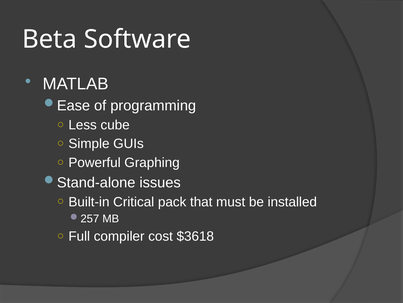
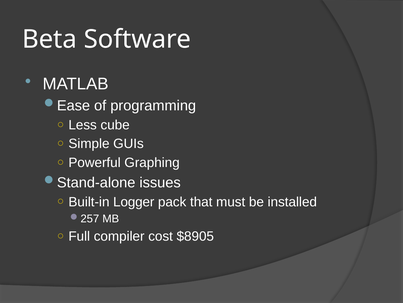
Critical: Critical -> Logger
$3618: $3618 -> $8905
